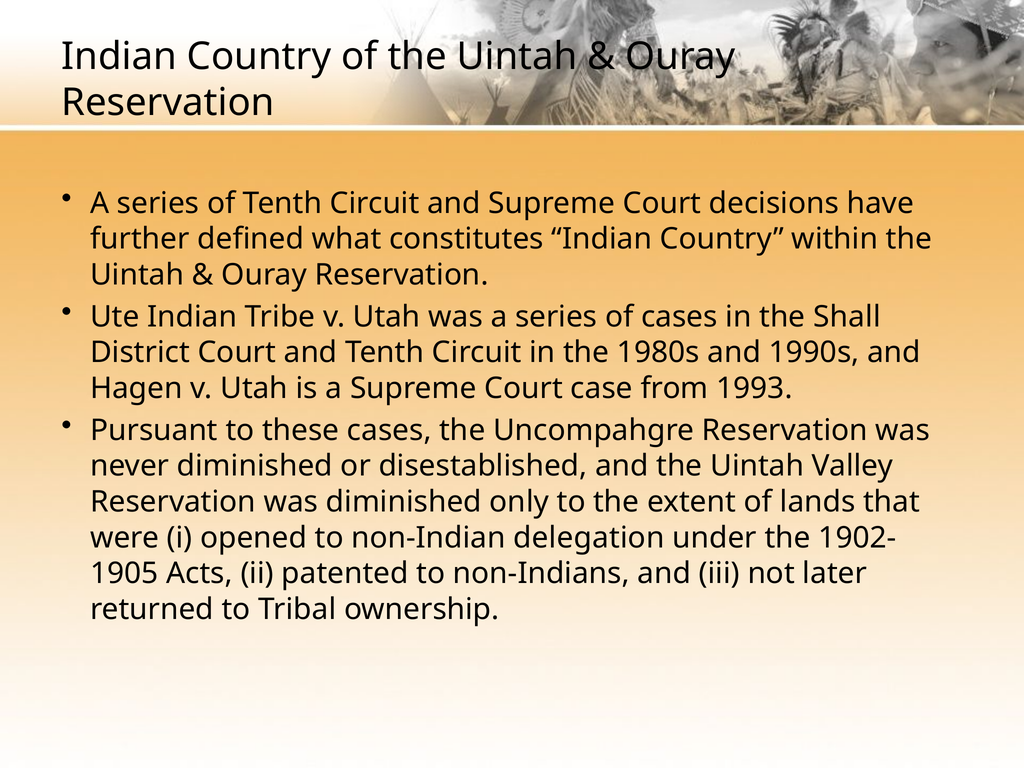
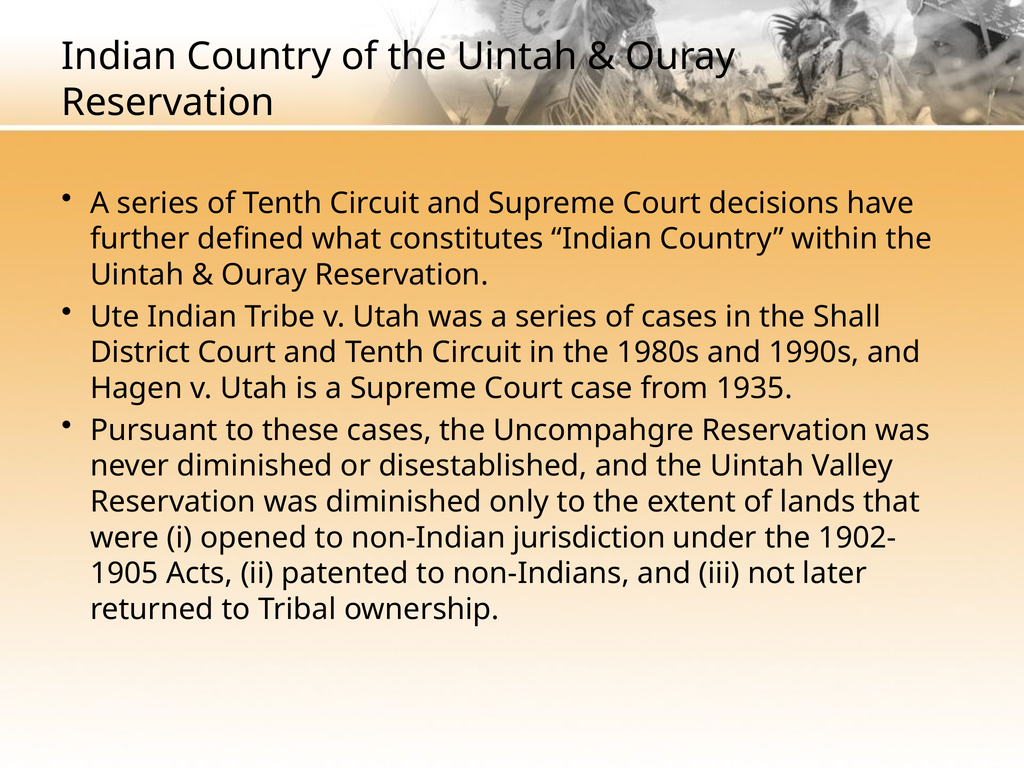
1993: 1993 -> 1935
delegation: delegation -> jurisdiction
